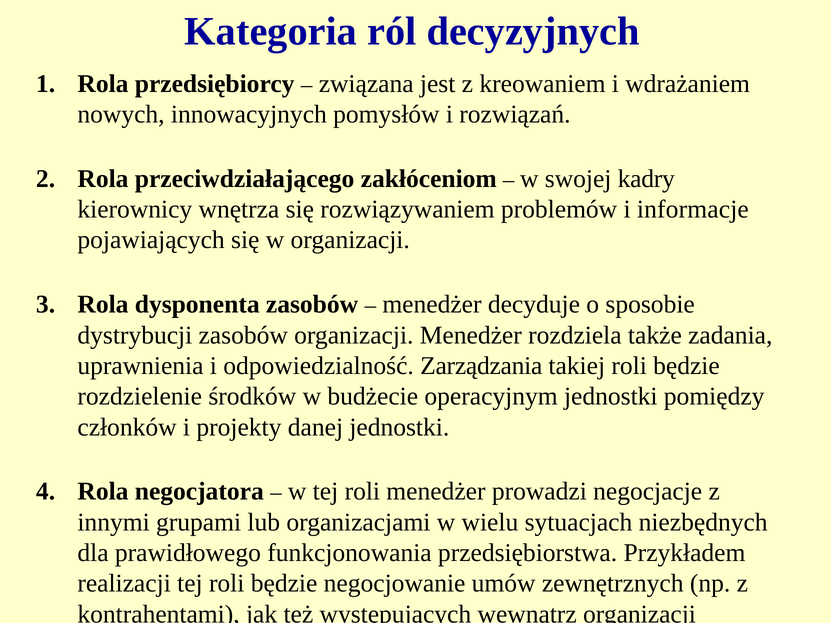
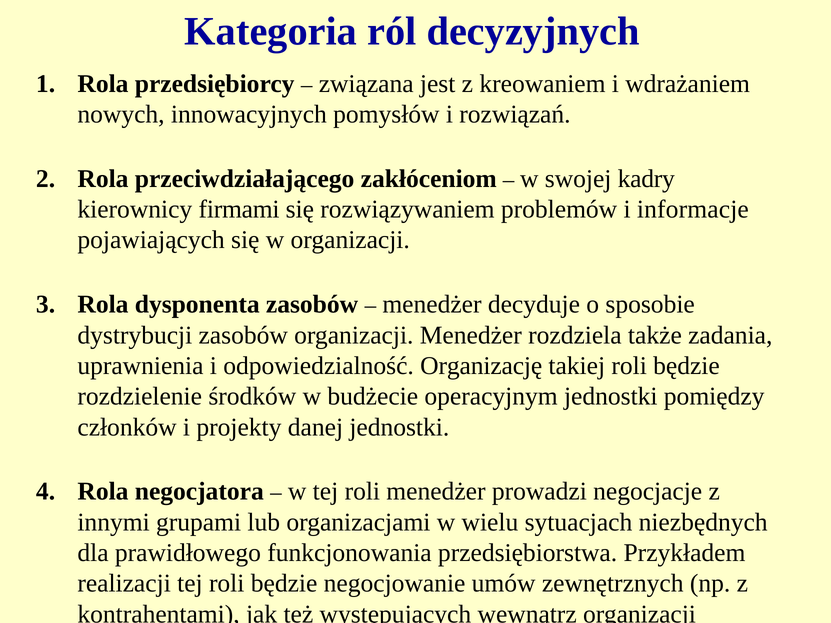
wnętrza: wnętrza -> firmami
Zarządzania: Zarządzania -> Organizację
